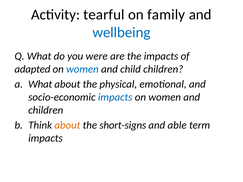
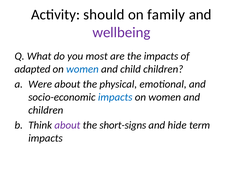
tearful: tearful -> should
wellbeing colour: blue -> purple
were: were -> most
What at (40, 84): What -> Were
about at (67, 125) colour: orange -> purple
able: able -> hide
